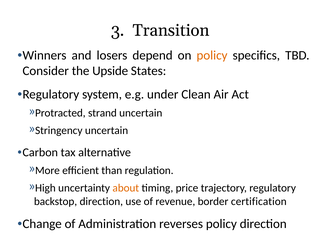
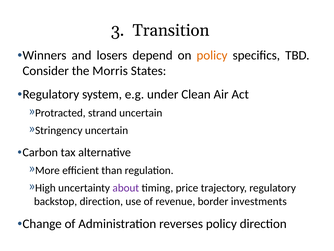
Upside: Upside -> Morris
about colour: orange -> purple
certification: certification -> investments
